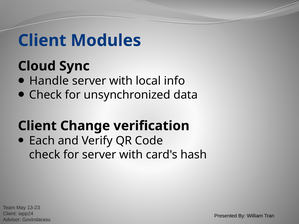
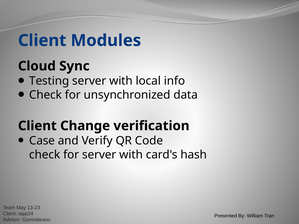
Handle: Handle -> Testing
Each: Each -> Case
